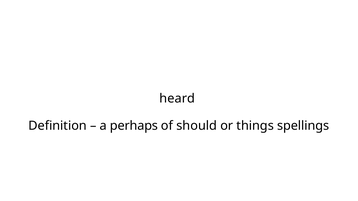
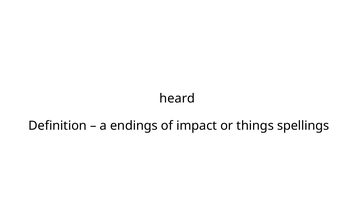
perhaps: perhaps -> endings
should: should -> impact
